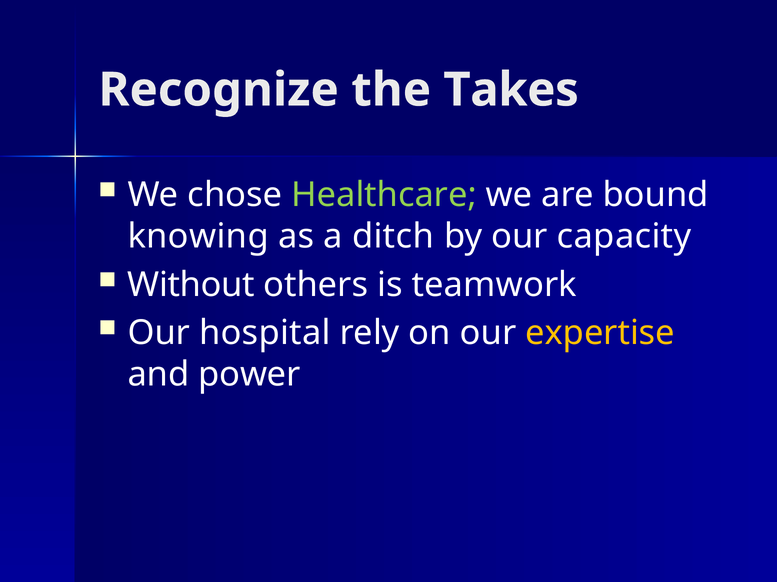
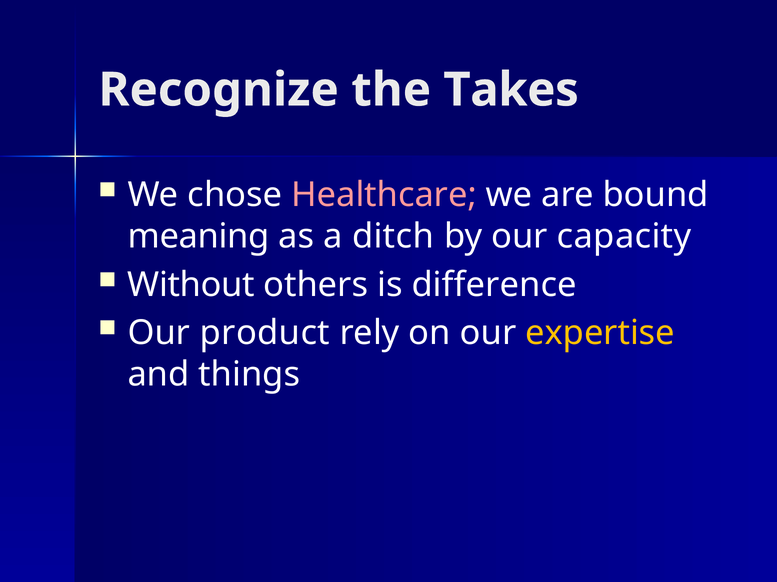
Healthcare colour: light green -> pink
knowing: knowing -> meaning
teamwork: teamwork -> difference
hospital: hospital -> product
power: power -> things
